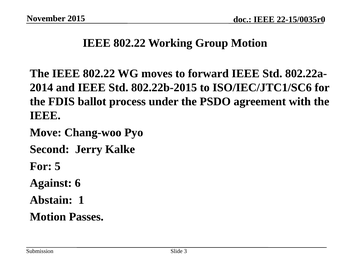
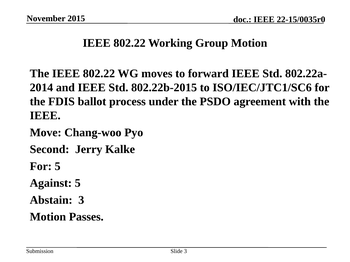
Against 6: 6 -> 5
Abstain 1: 1 -> 3
